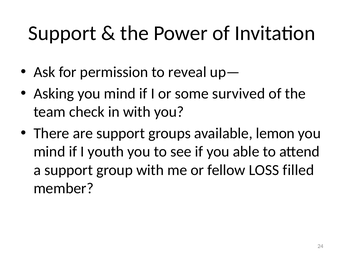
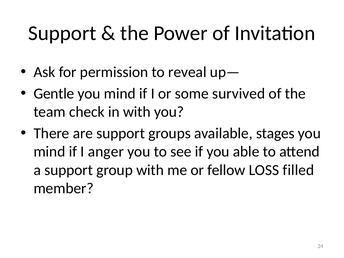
Asking: Asking -> Gentle
lemon: lemon -> stages
youth: youth -> anger
